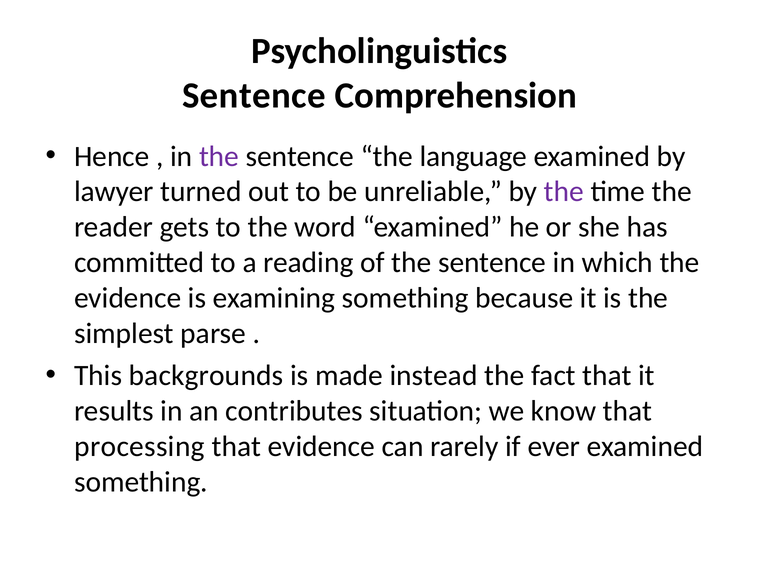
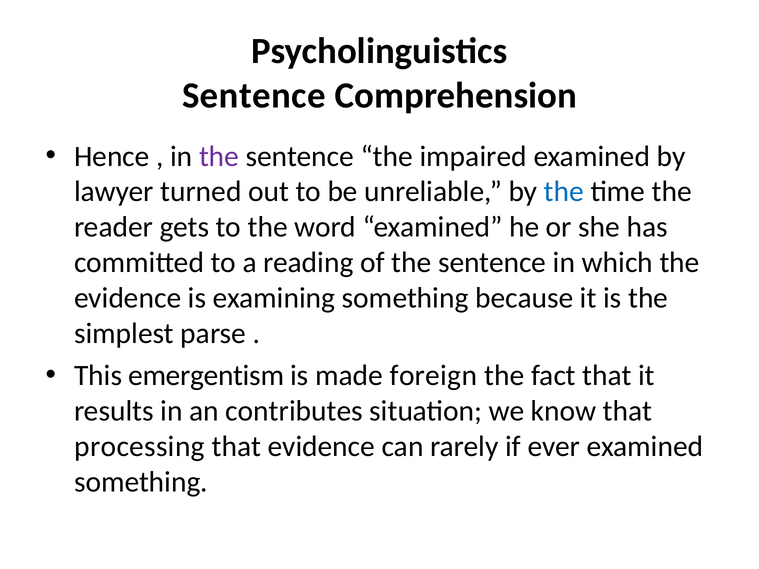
language: language -> impaired
the at (564, 192) colour: purple -> blue
backgrounds: backgrounds -> emergentism
instead: instead -> foreign
